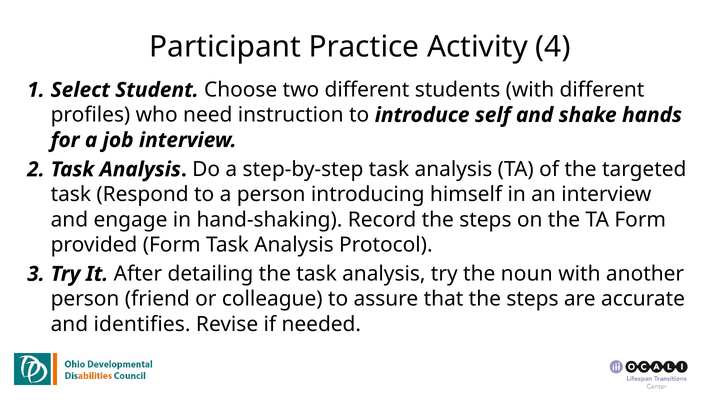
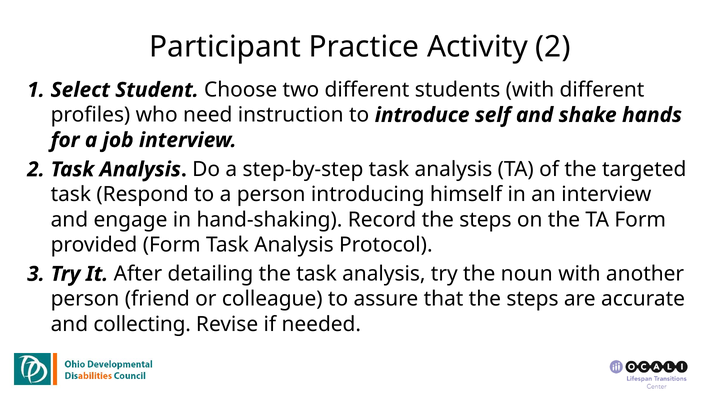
Activity 4: 4 -> 2
identifies: identifies -> collecting
